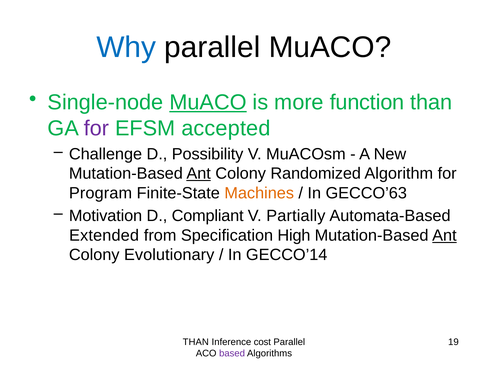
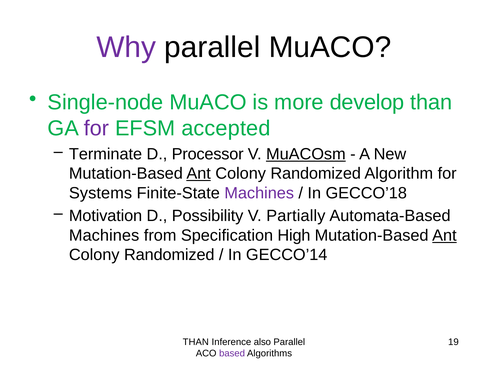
Why colour: blue -> purple
MuACO at (208, 102) underline: present -> none
function: function -> develop
Challenge: Challenge -> Terminate
Possibility: Possibility -> Processor
MuACOsm underline: none -> present
Program: Program -> Systems
Machines at (259, 193) colour: orange -> purple
GECCO’63: GECCO’63 -> GECCO’18
Compliant: Compliant -> Possibility
Extended at (104, 235): Extended -> Machines
Evolutionary at (169, 255): Evolutionary -> Randomized
cost: cost -> also
